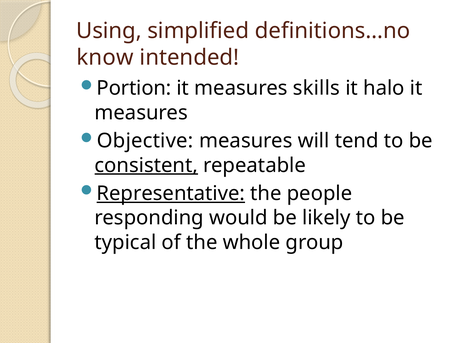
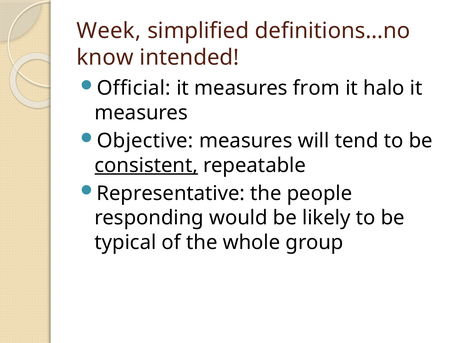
Using: Using -> Week
Portion: Portion -> Official
skills: skills -> from
Representative underline: present -> none
